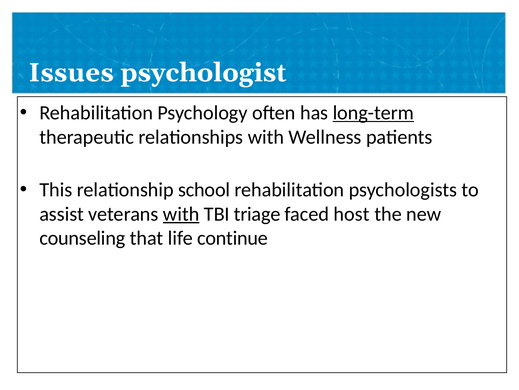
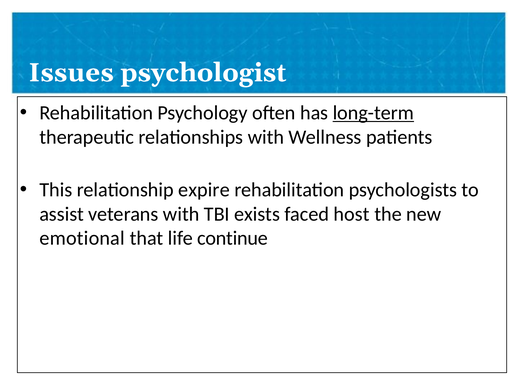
school: school -> expire
with at (181, 214) underline: present -> none
triage: triage -> exists
counseling: counseling -> emotional
